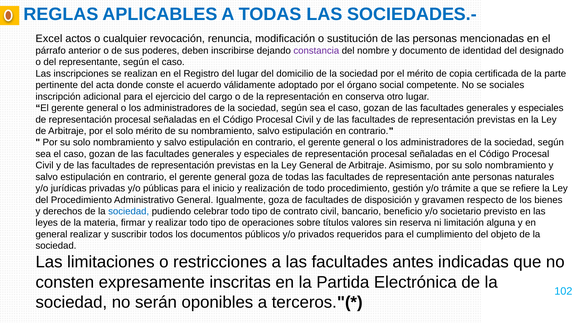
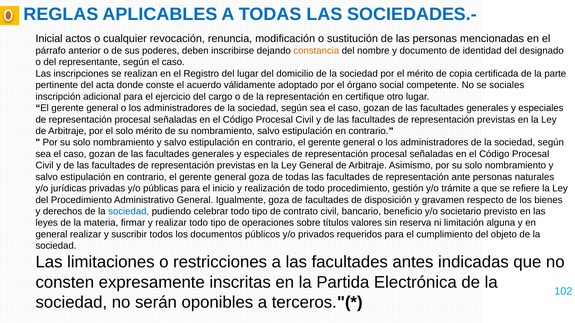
Excel: Excel -> Inicial
constancia colour: purple -> orange
conserva: conserva -> certifique
